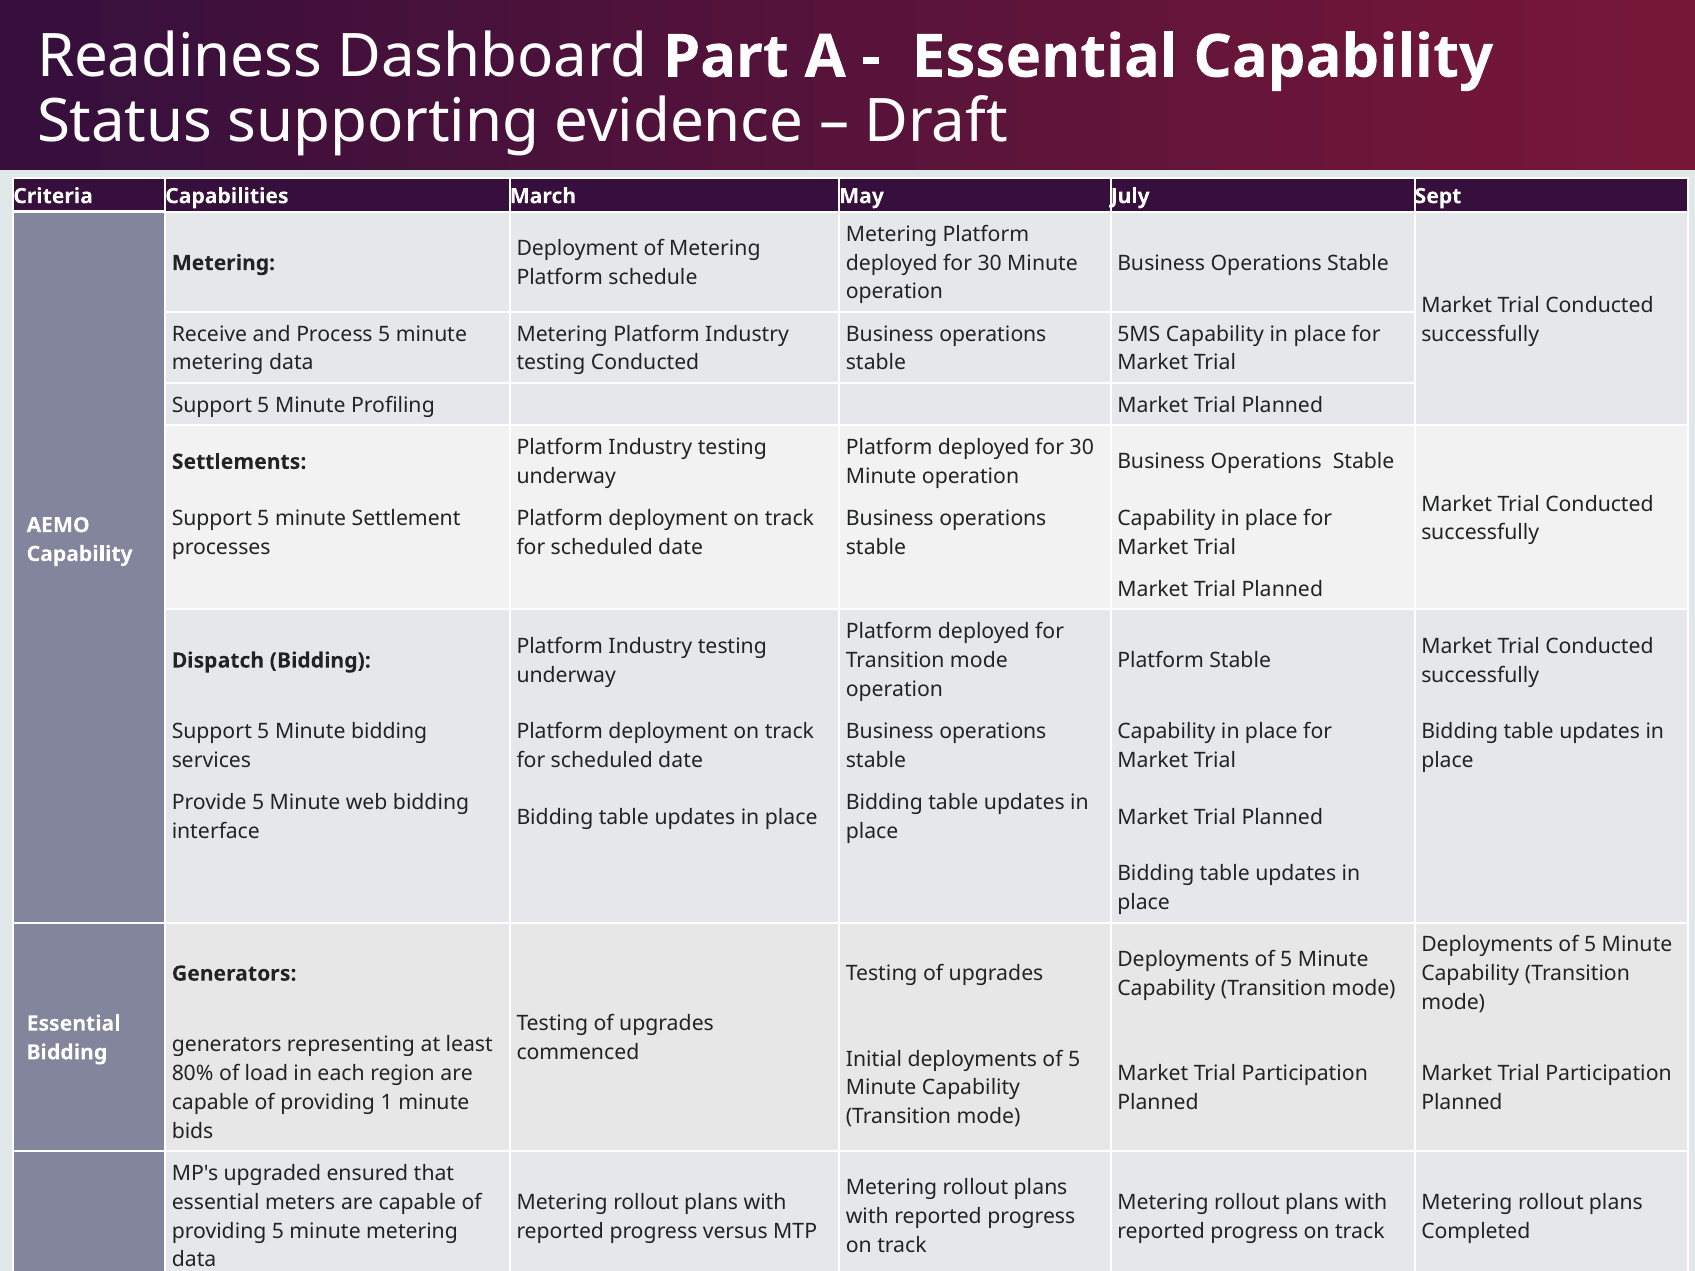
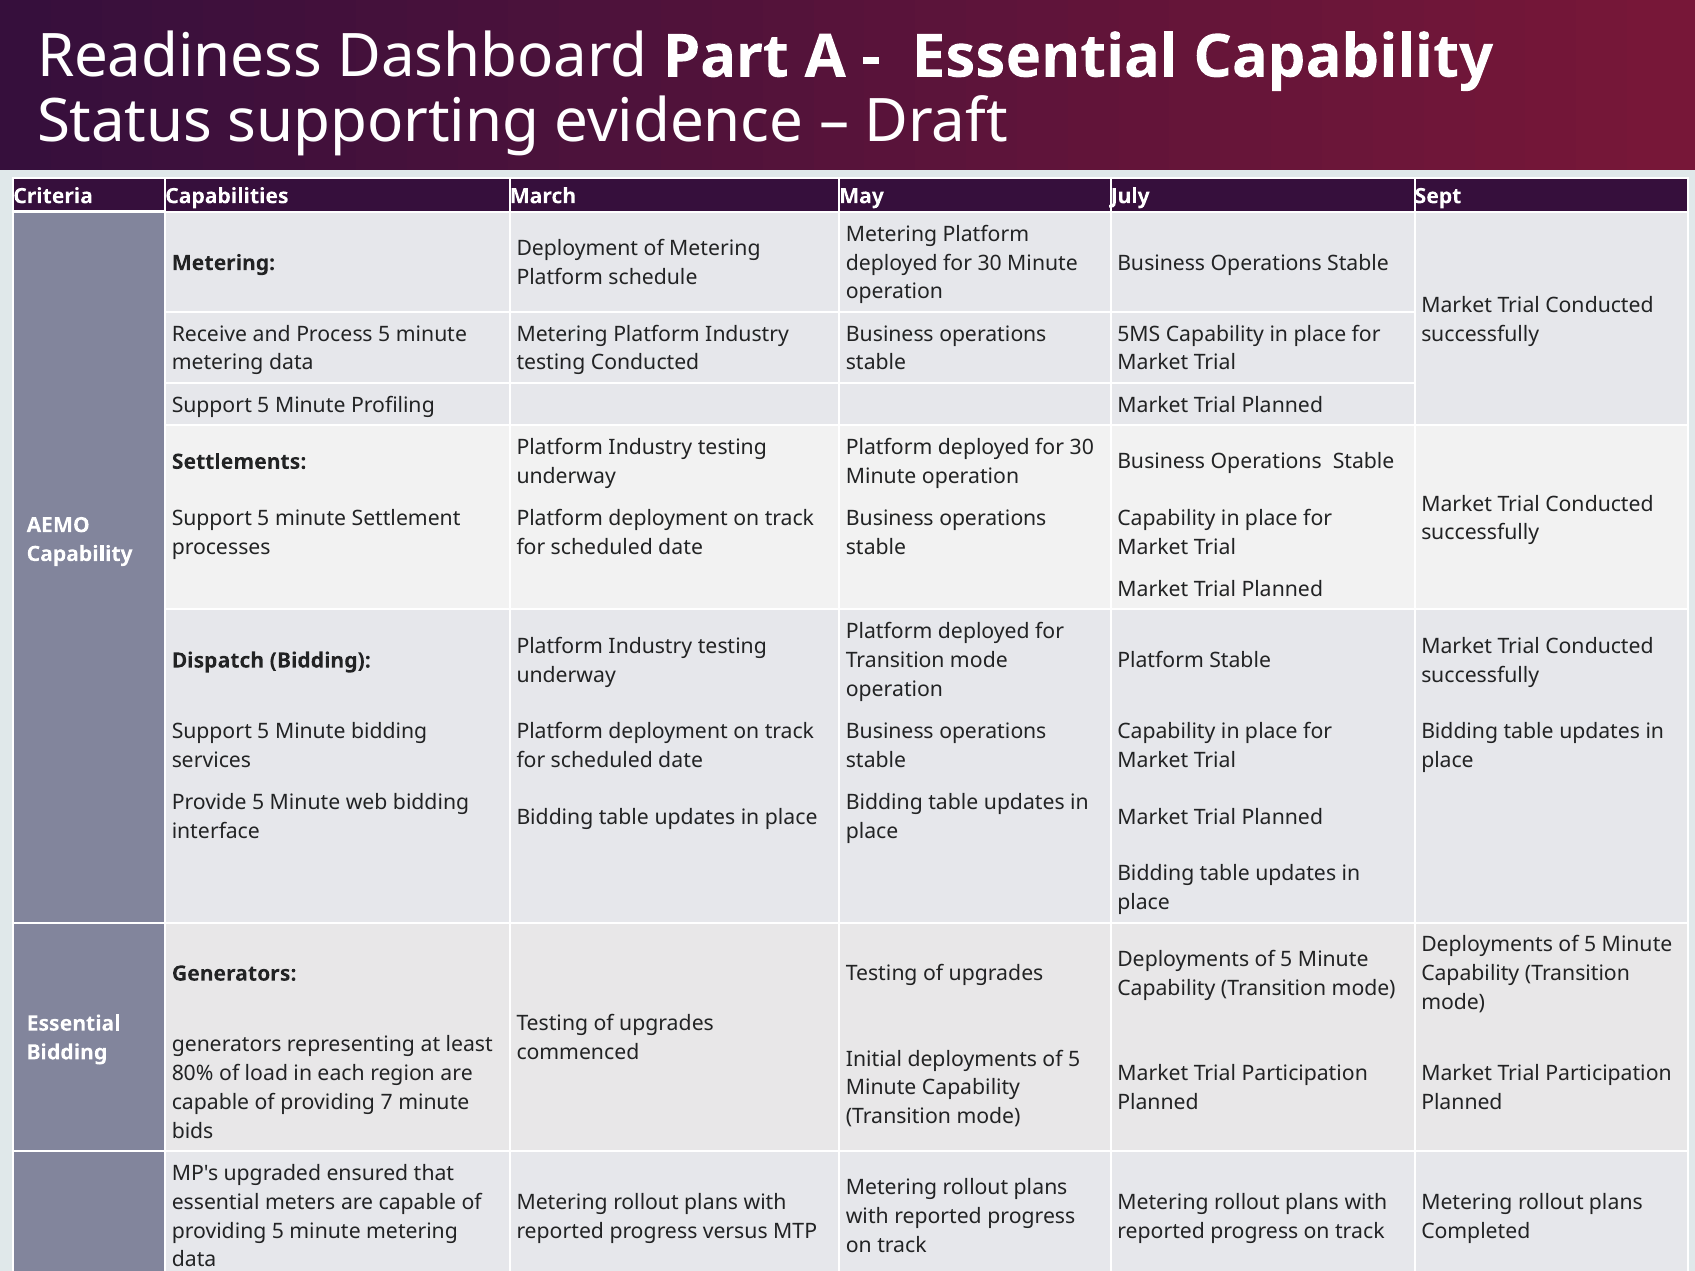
1: 1 -> 7
